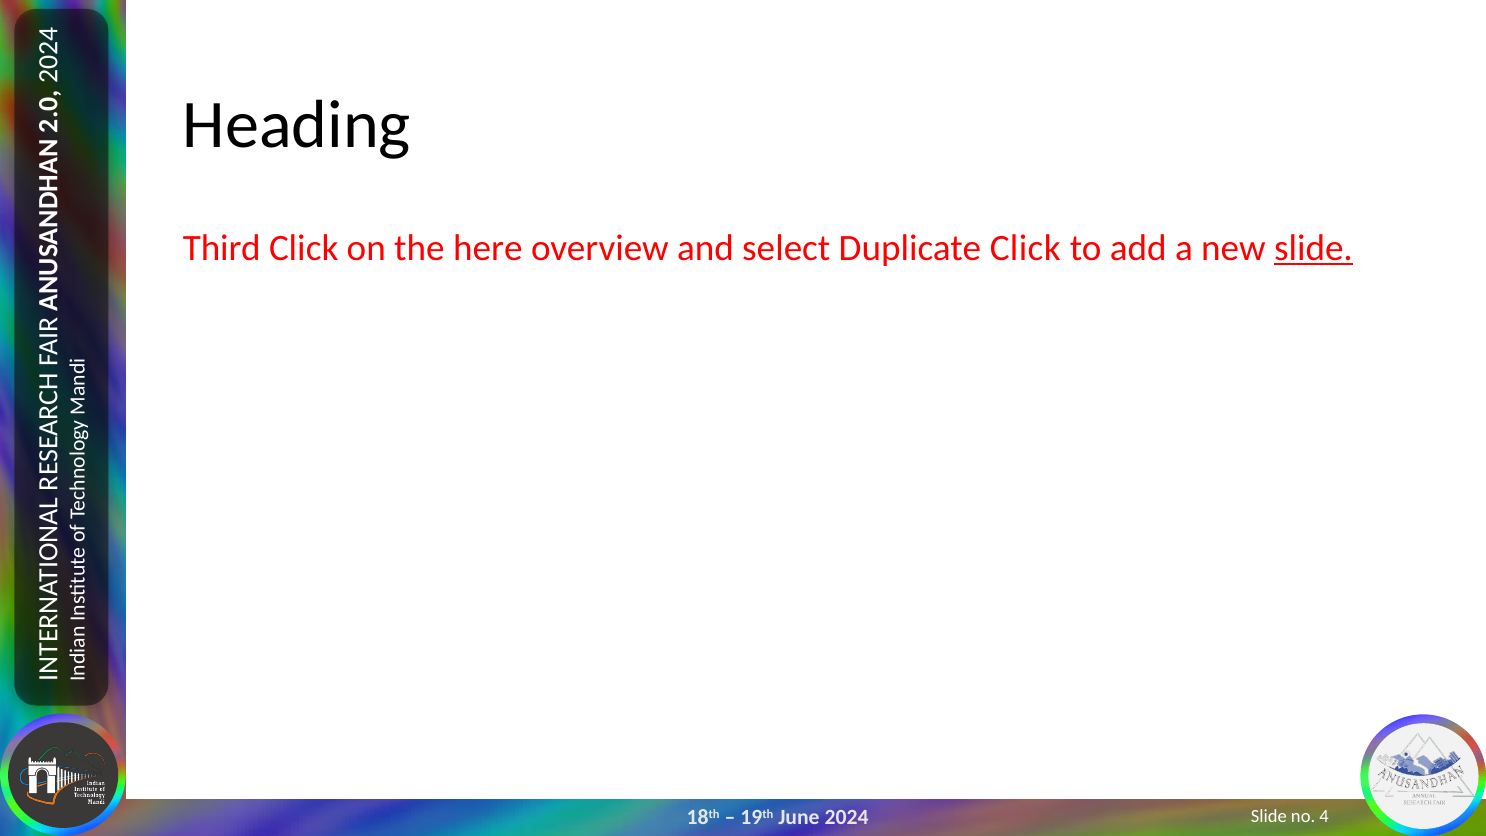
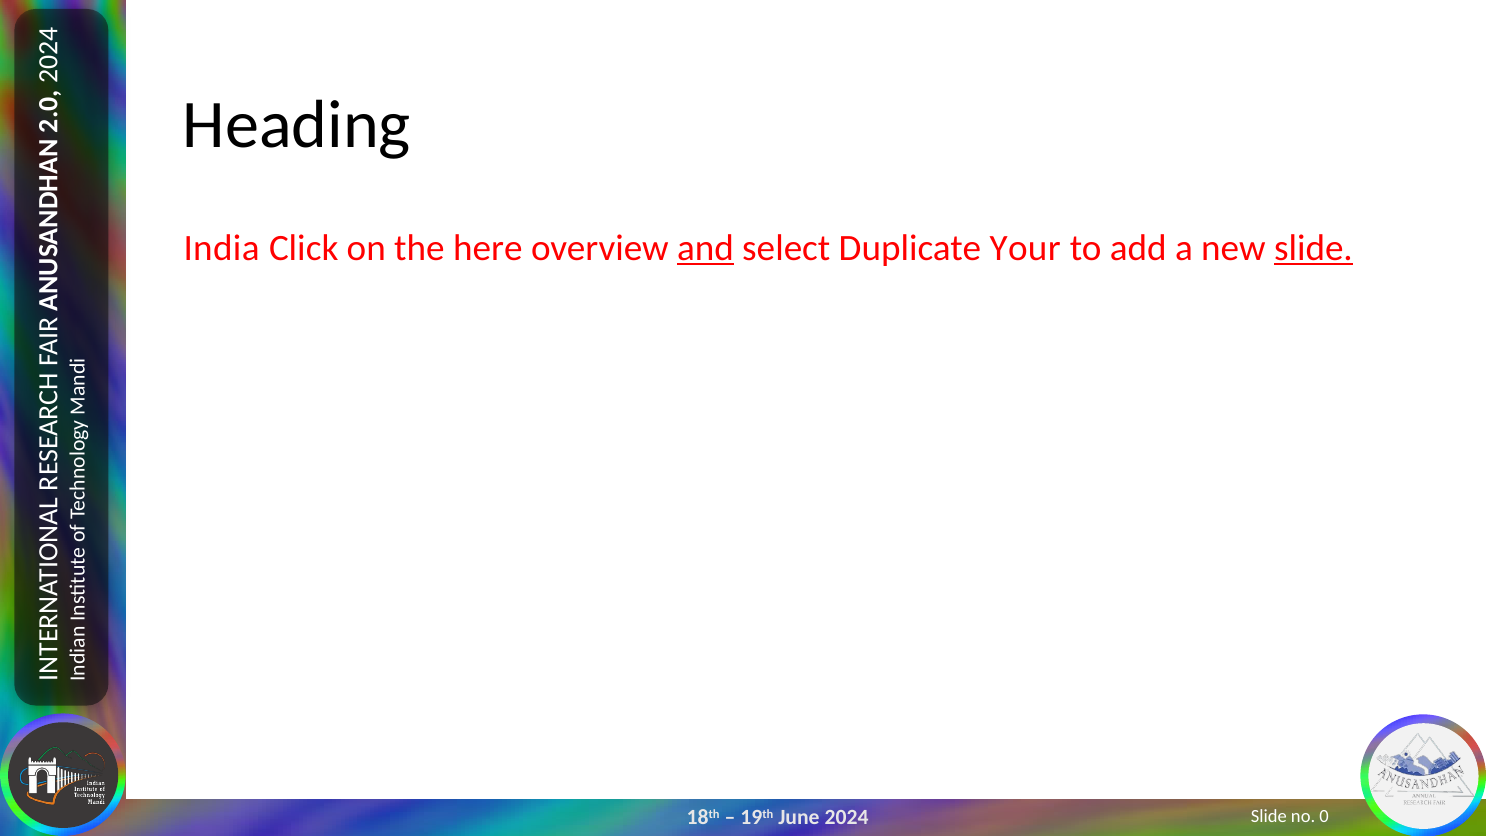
Third: Third -> India
and underline: none -> present
Duplicate Click: Click -> Your
no 4: 4 -> 0
